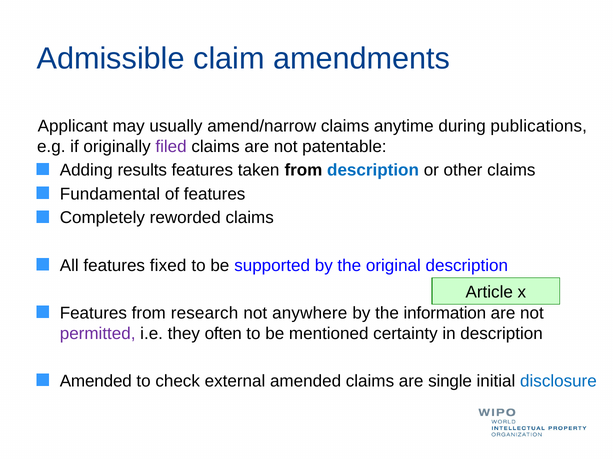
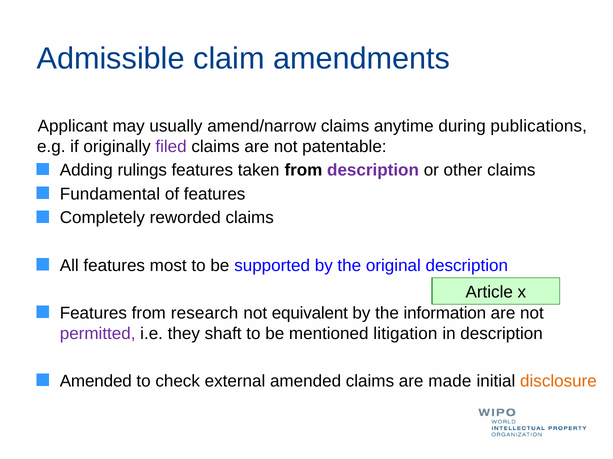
results: results -> rulings
description at (373, 171) colour: blue -> purple
fixed: fixed -> most
anywhere: anywhere -> equivalent
often: often -> shaft
certainty: certainty -> litigation
single: single -> made
disclosure colour: blue -> orange
